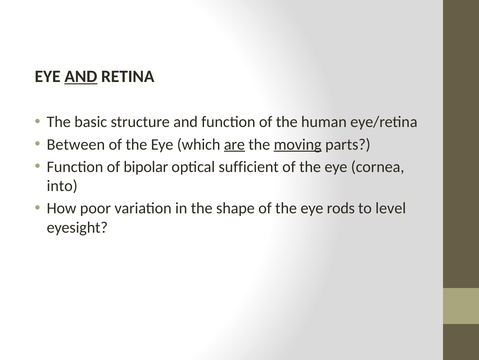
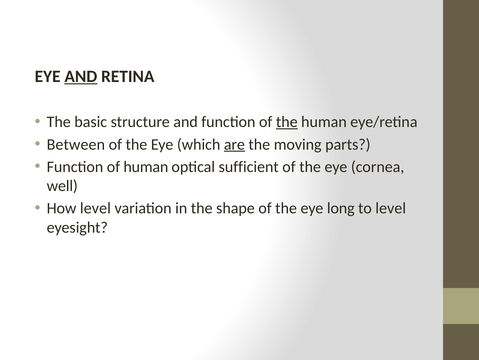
the at (287, 122) underline: none -> present
moving underline: present -> none
of bipolar: bipolar -> human
into: into -> well
How poor: poor -> level
rods: rods -> long
